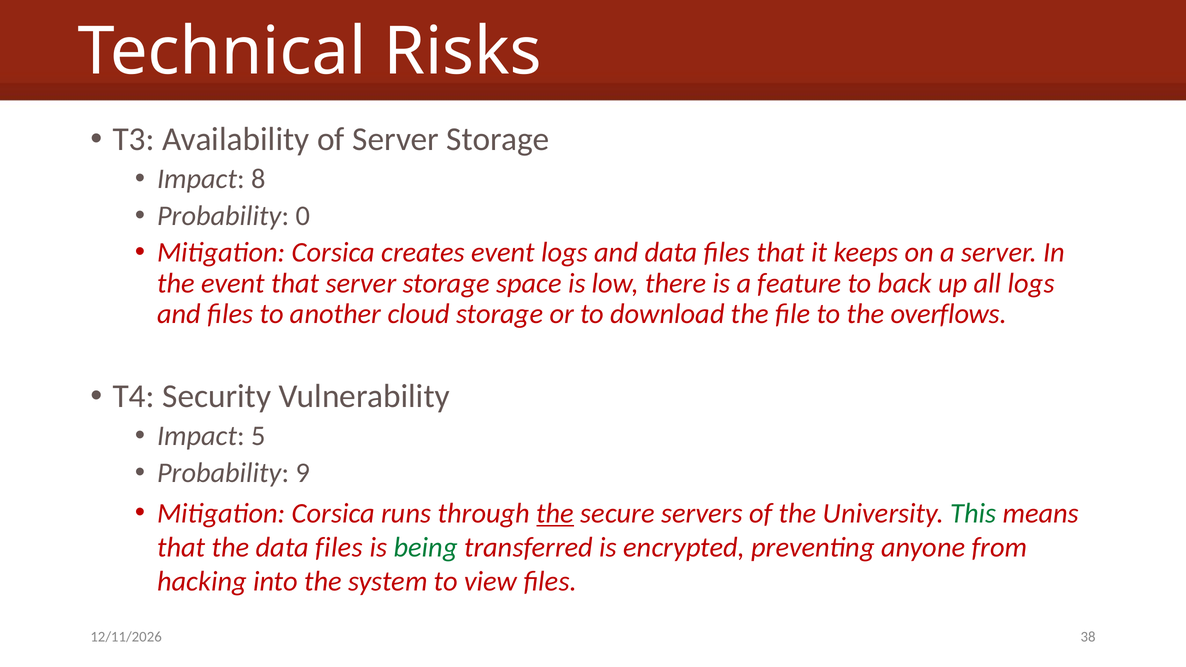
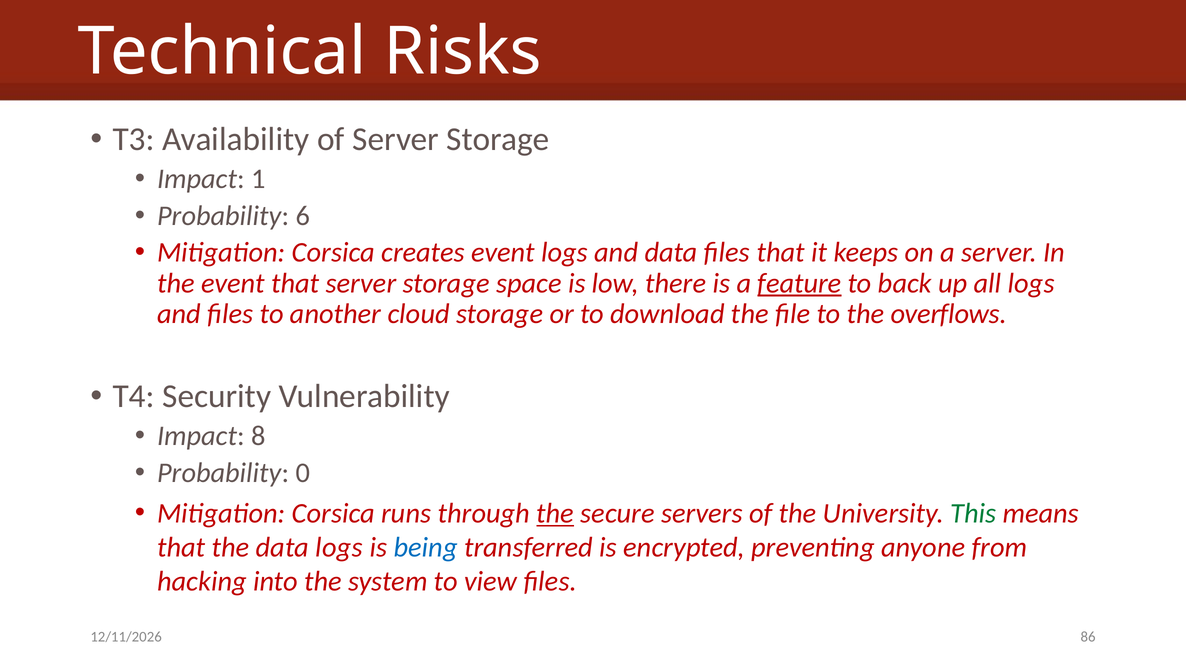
8: 8 -> 1
0: 0 -> 6
feature underline: none -> present
5: 5 -> 8
9: 9 -> 0
the data files: files -> logs
being colour: green -> blue
38: 38 -> 86
